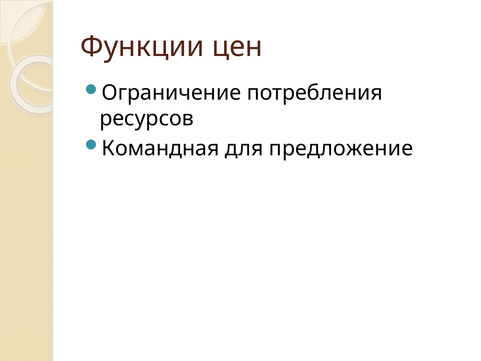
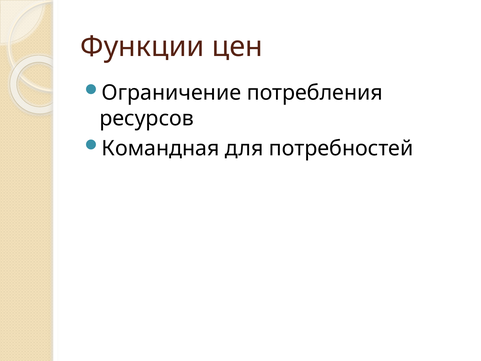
предложение: предложение -> потребностей
